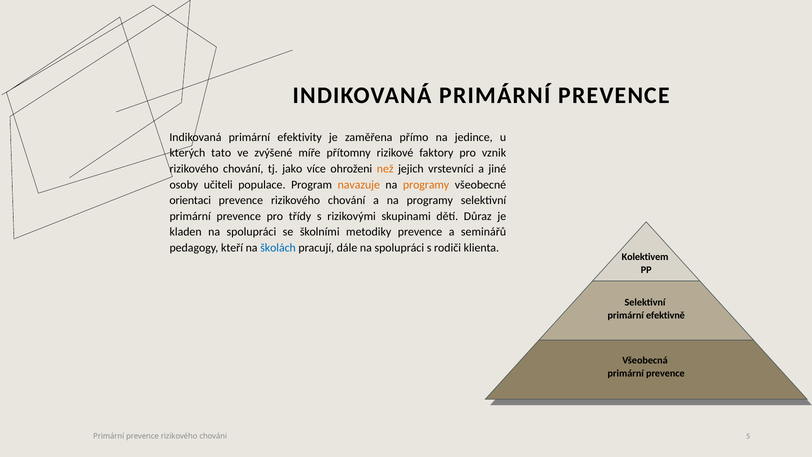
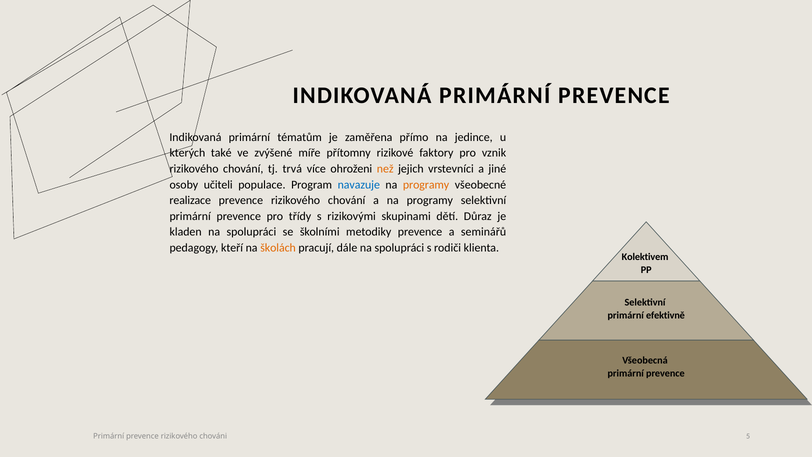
efektivity: efektivity -> tématům
tato: tato -> také
jako: jako -> trvá
navazuje colour: orange -> blue
orientaci: orientaci -> realizace
školách colour: blue -> orange
